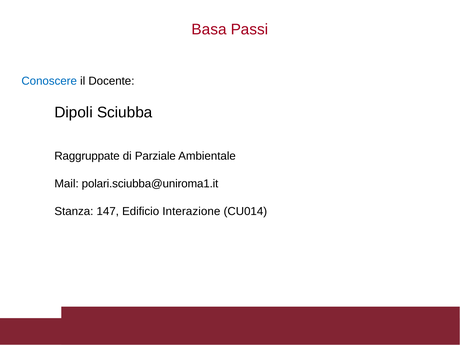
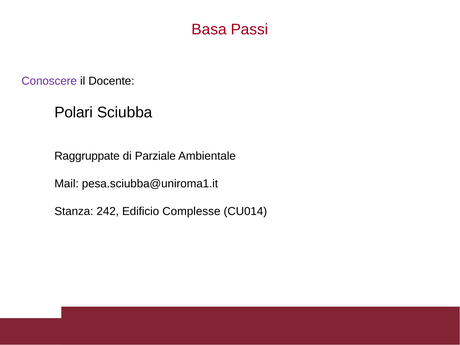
Conoscere colour: blue -> purple
Dipoli: Dipoli -> Polari
polari.sciubba@uniroma1.it: polari.sciubba@uniroma1.it -> pesa.sciubba@uniroma1.it
147: 147 -> 242
Interazione: Interazione -> Complesse
